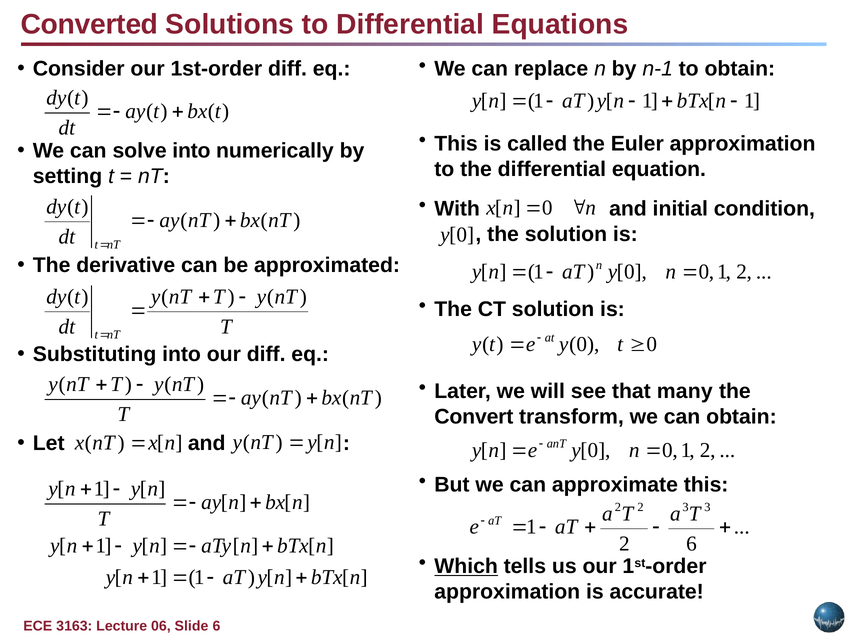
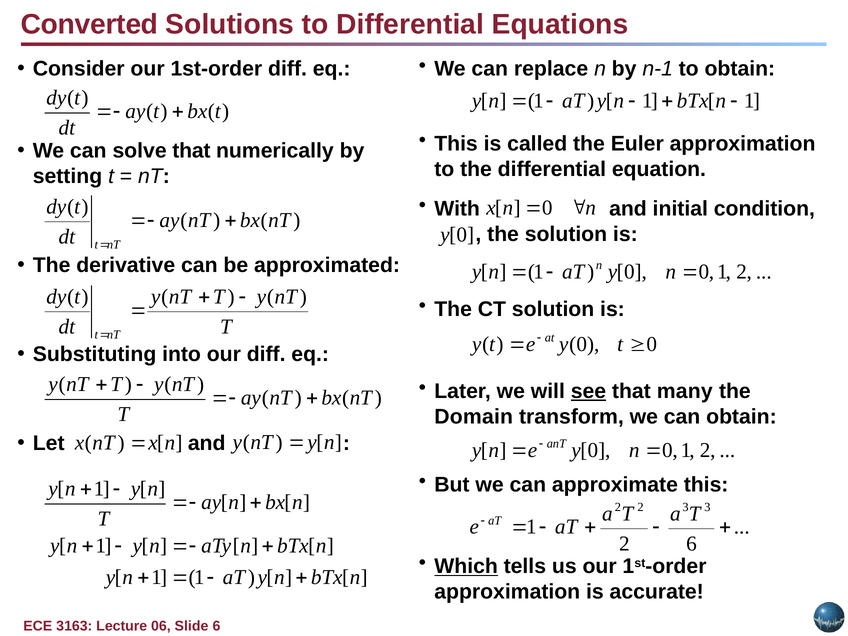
solve into: into -> that
see underline: none -> present
Convert: Convert -> Domain
